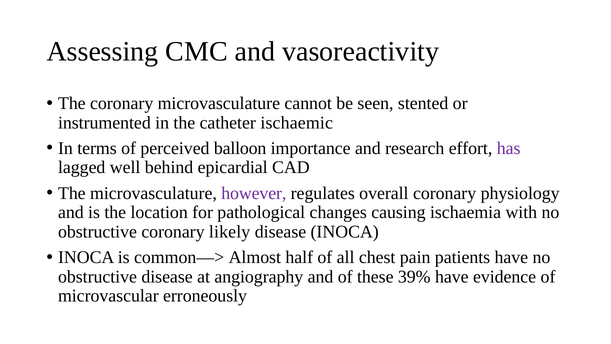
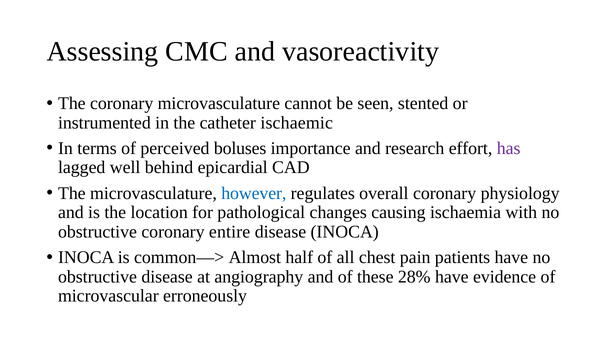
balloon: balloon -> boluses
however colour: purple -> blue
likely: likely -> entire
39%: 39% -> 28%
